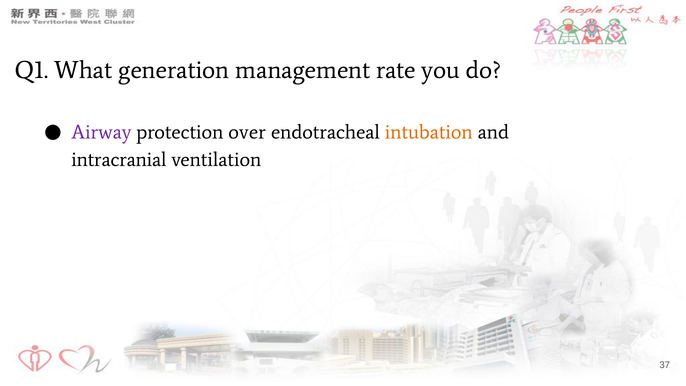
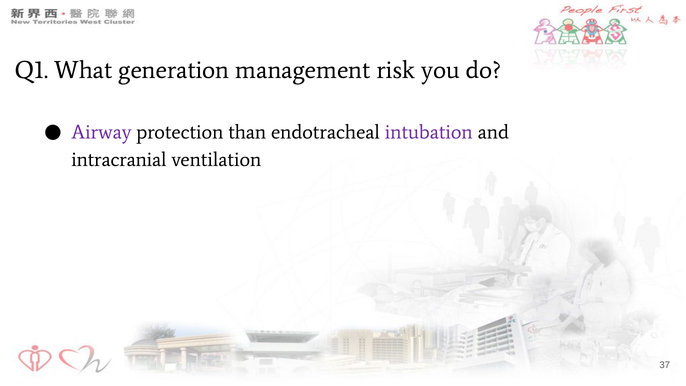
rate: rate -> risk
over: over -> than
intubation colour: orange -> purple
